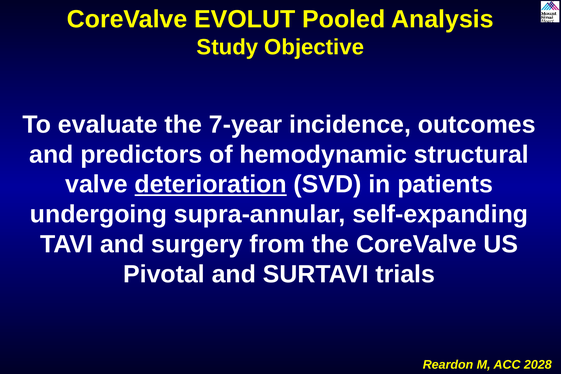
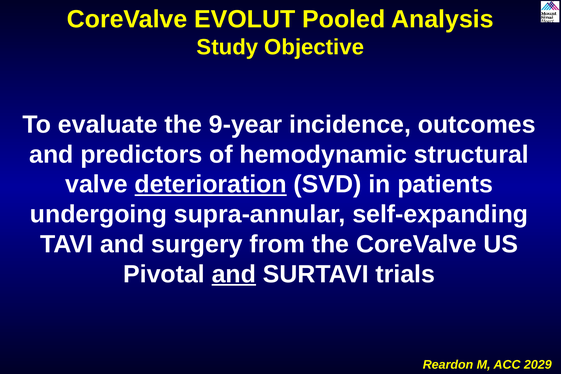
7-year: 7-year -> 9-year
and at (234, 274) underline: none -> present
2028: 2028 -> 2029
